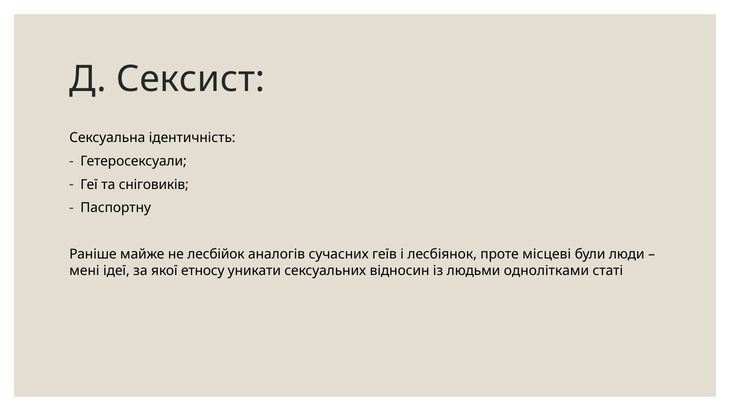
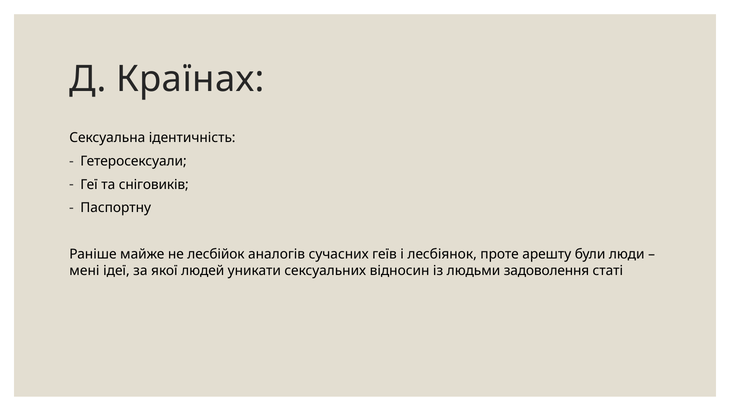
Сексист: Сексист -> Країнах
місцеві: місцеві -> арешту
етносу: етносу -> людей
однолітками: однолітками -> задоволення
